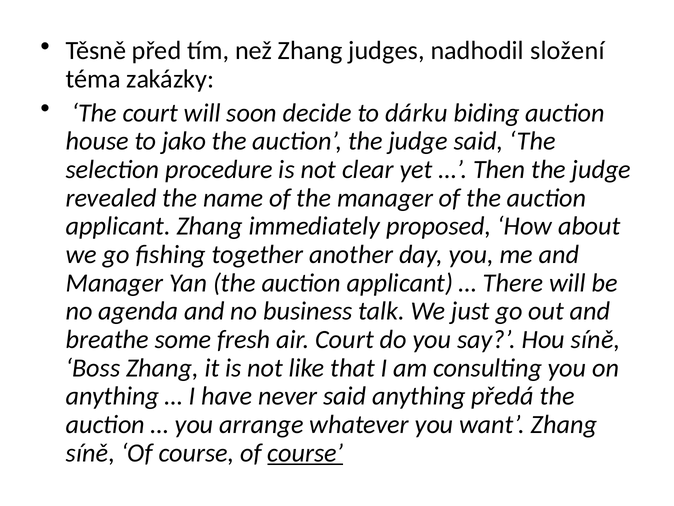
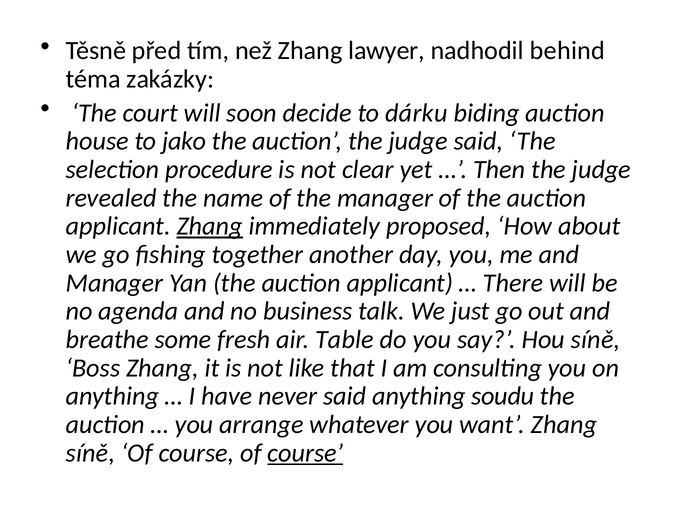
judges: judges -> lawyer
složení: složení -> behind
Zhang at (210, 226) underline: none -> present
air Court: Court -> Table
předá: předá -> soudu
